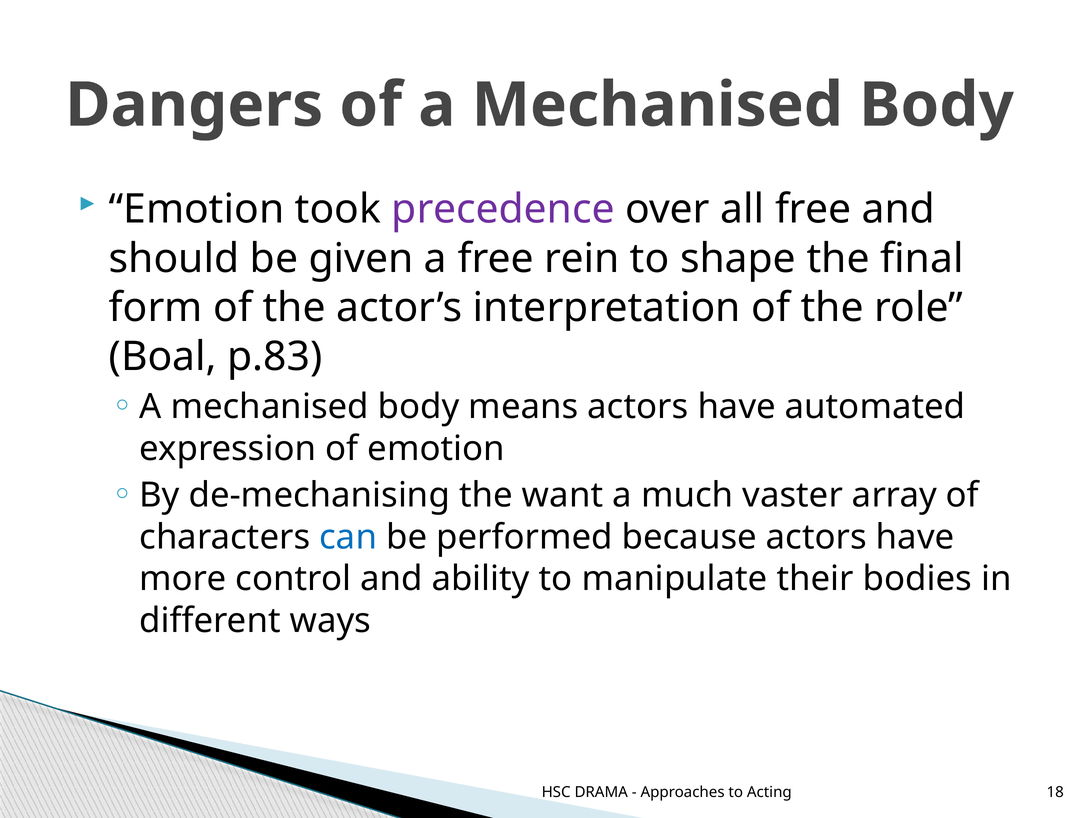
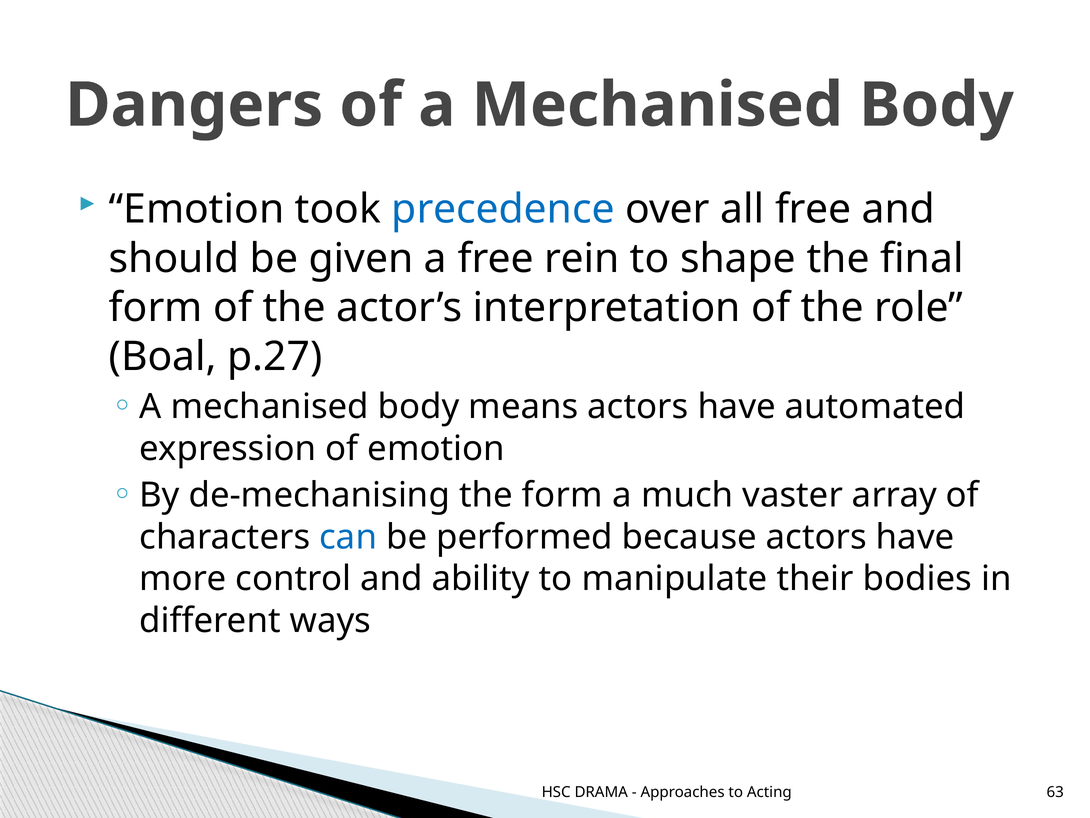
precedence colour: purple -> blue
p.83: p.83 -> p.27
the want: want -> form
18: 18 -> 63
